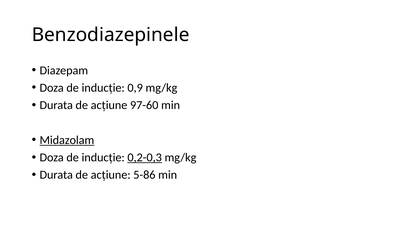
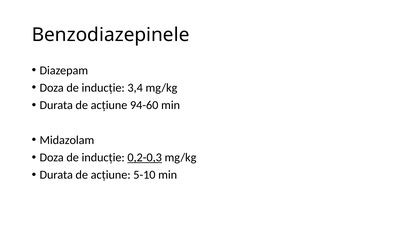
0,9: 0,9 -> 3,4
97-60: 97-60 -> 94-60
Midazolam underline: present -> none
5-86: 5-86 -> 5-10
